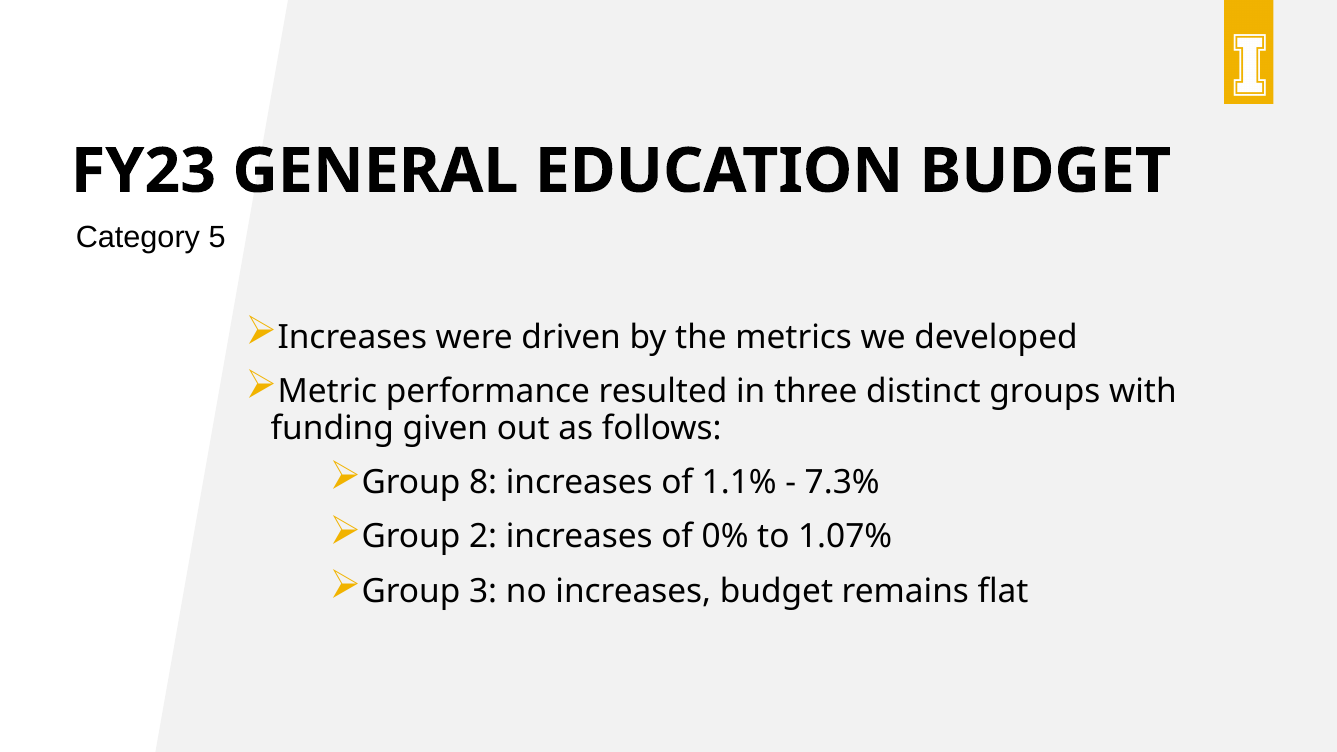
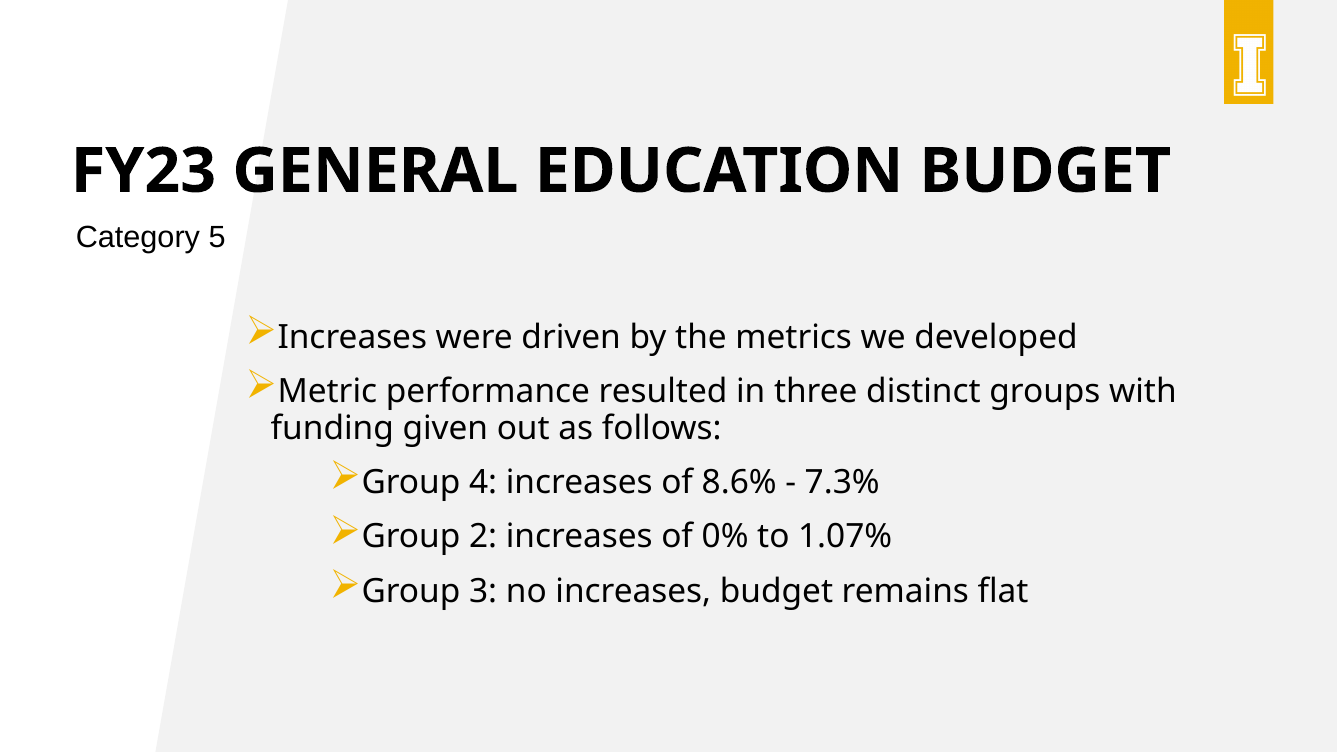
8: 8 -> 4
1.1%: 1.1% -> 8.6%
